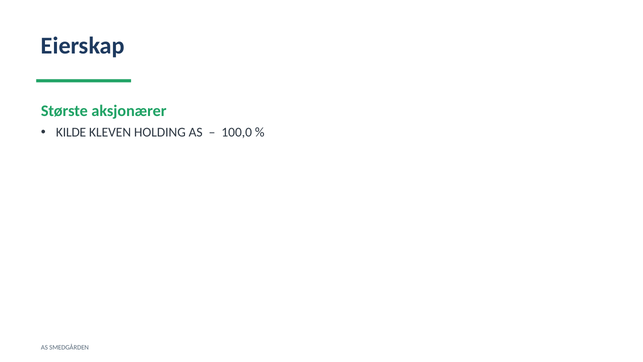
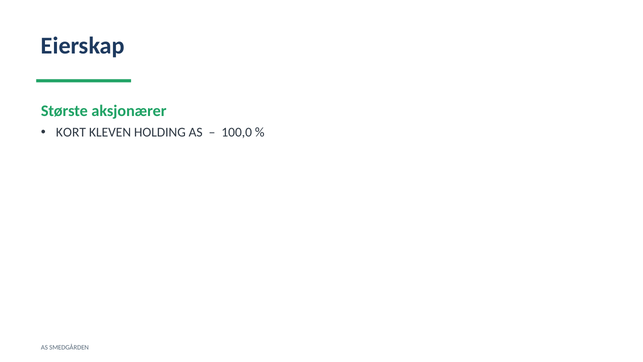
KILDE: KILDE -> KORT
